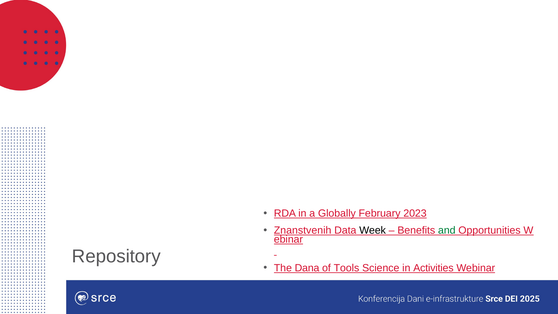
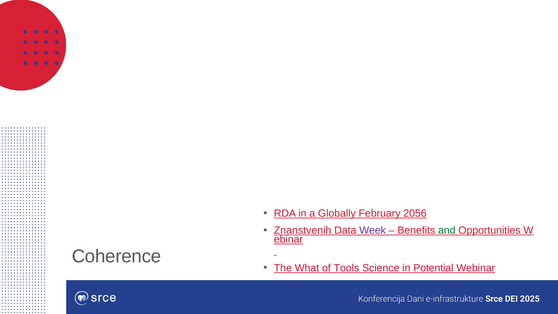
2023: 2023 -> 2056
Week colour: black -> purple
Repository: Repository -> Coherence
Dana: Dana -> What
Activities: Activities -> Potential
